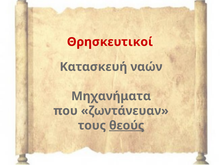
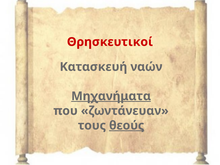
Μηχανήματα underline: none -> present
